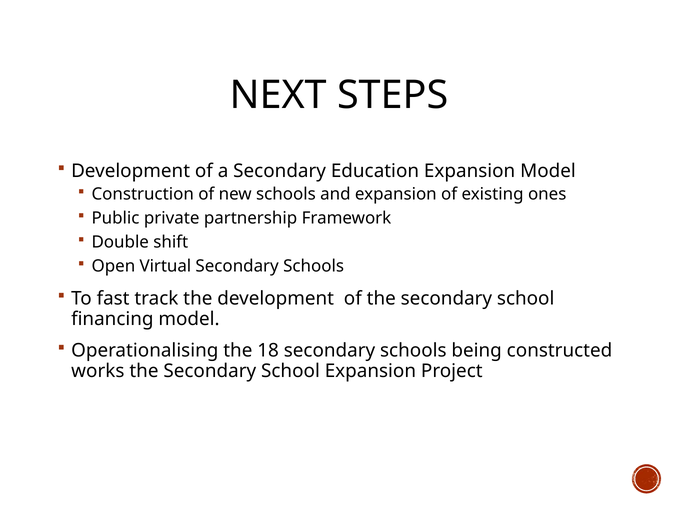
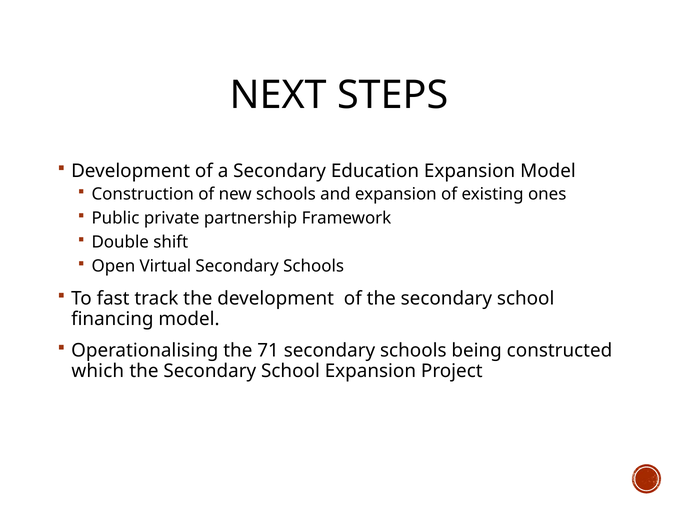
18: 18 -> 71
works: works -> which
